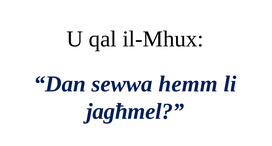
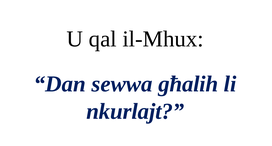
hemm: hemm -> għalih
jagħmel: jagħmel -> nkurlajt
